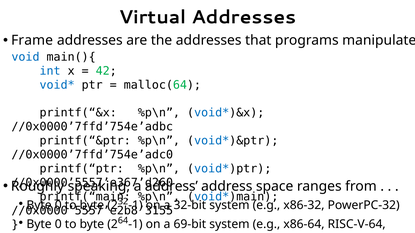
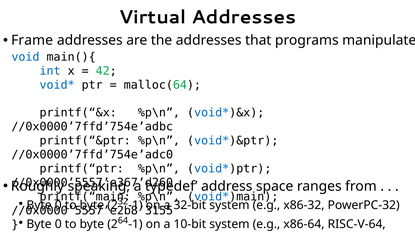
address at (171, 187): address -> typedef
69-bit: 69-bit -> 10-bit
